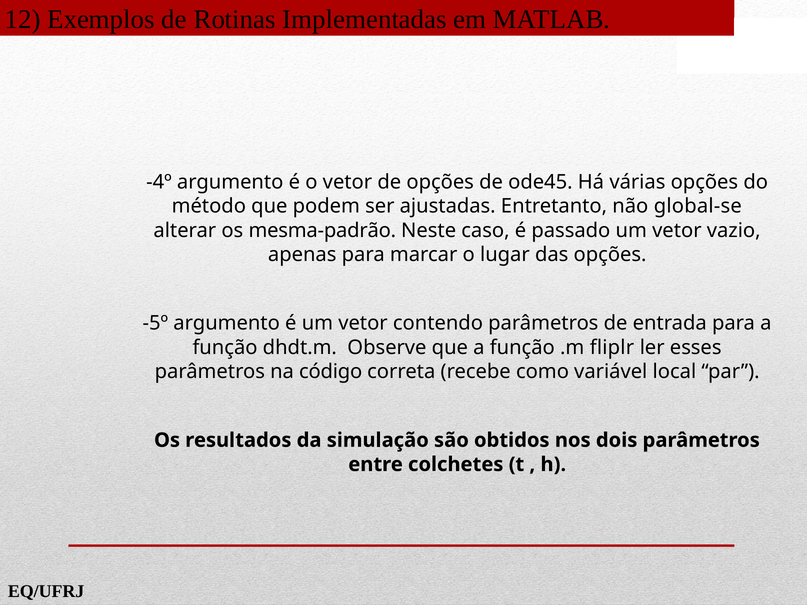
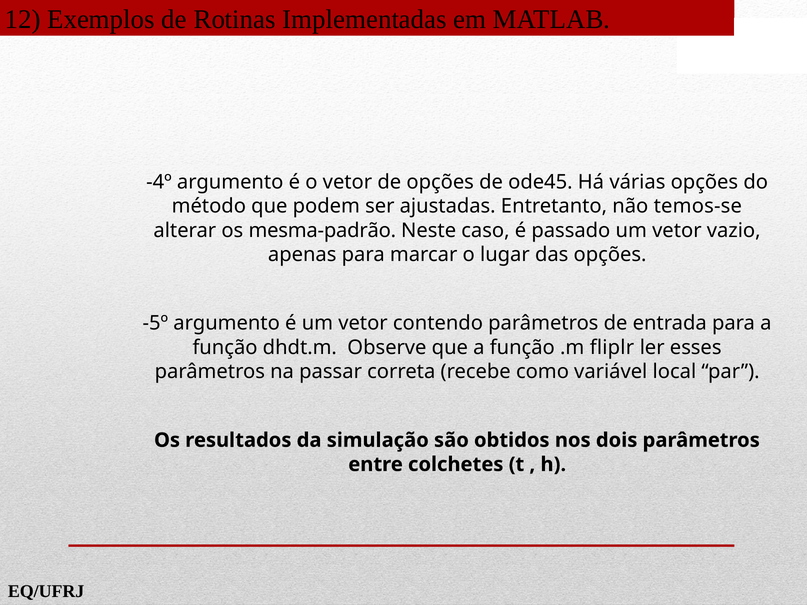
global-se: global-se -> temos-se
código: código -> passar
